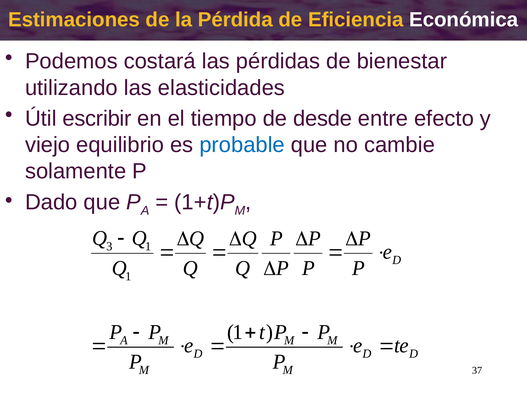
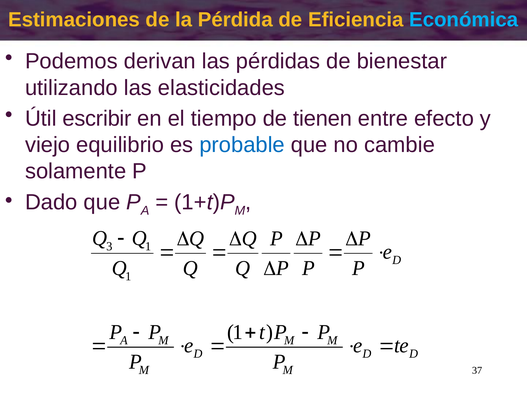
Económica colour: white -> light blue
costará: costará -> derivan
desde: desde -> tienen
